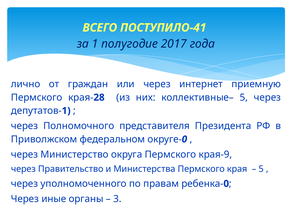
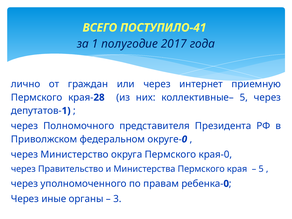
края-9: края-9 -> края-0
